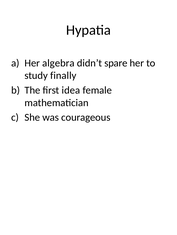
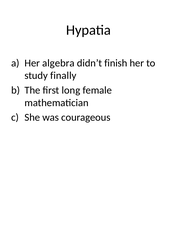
spare: spare -> finish
idea: idea -> long
